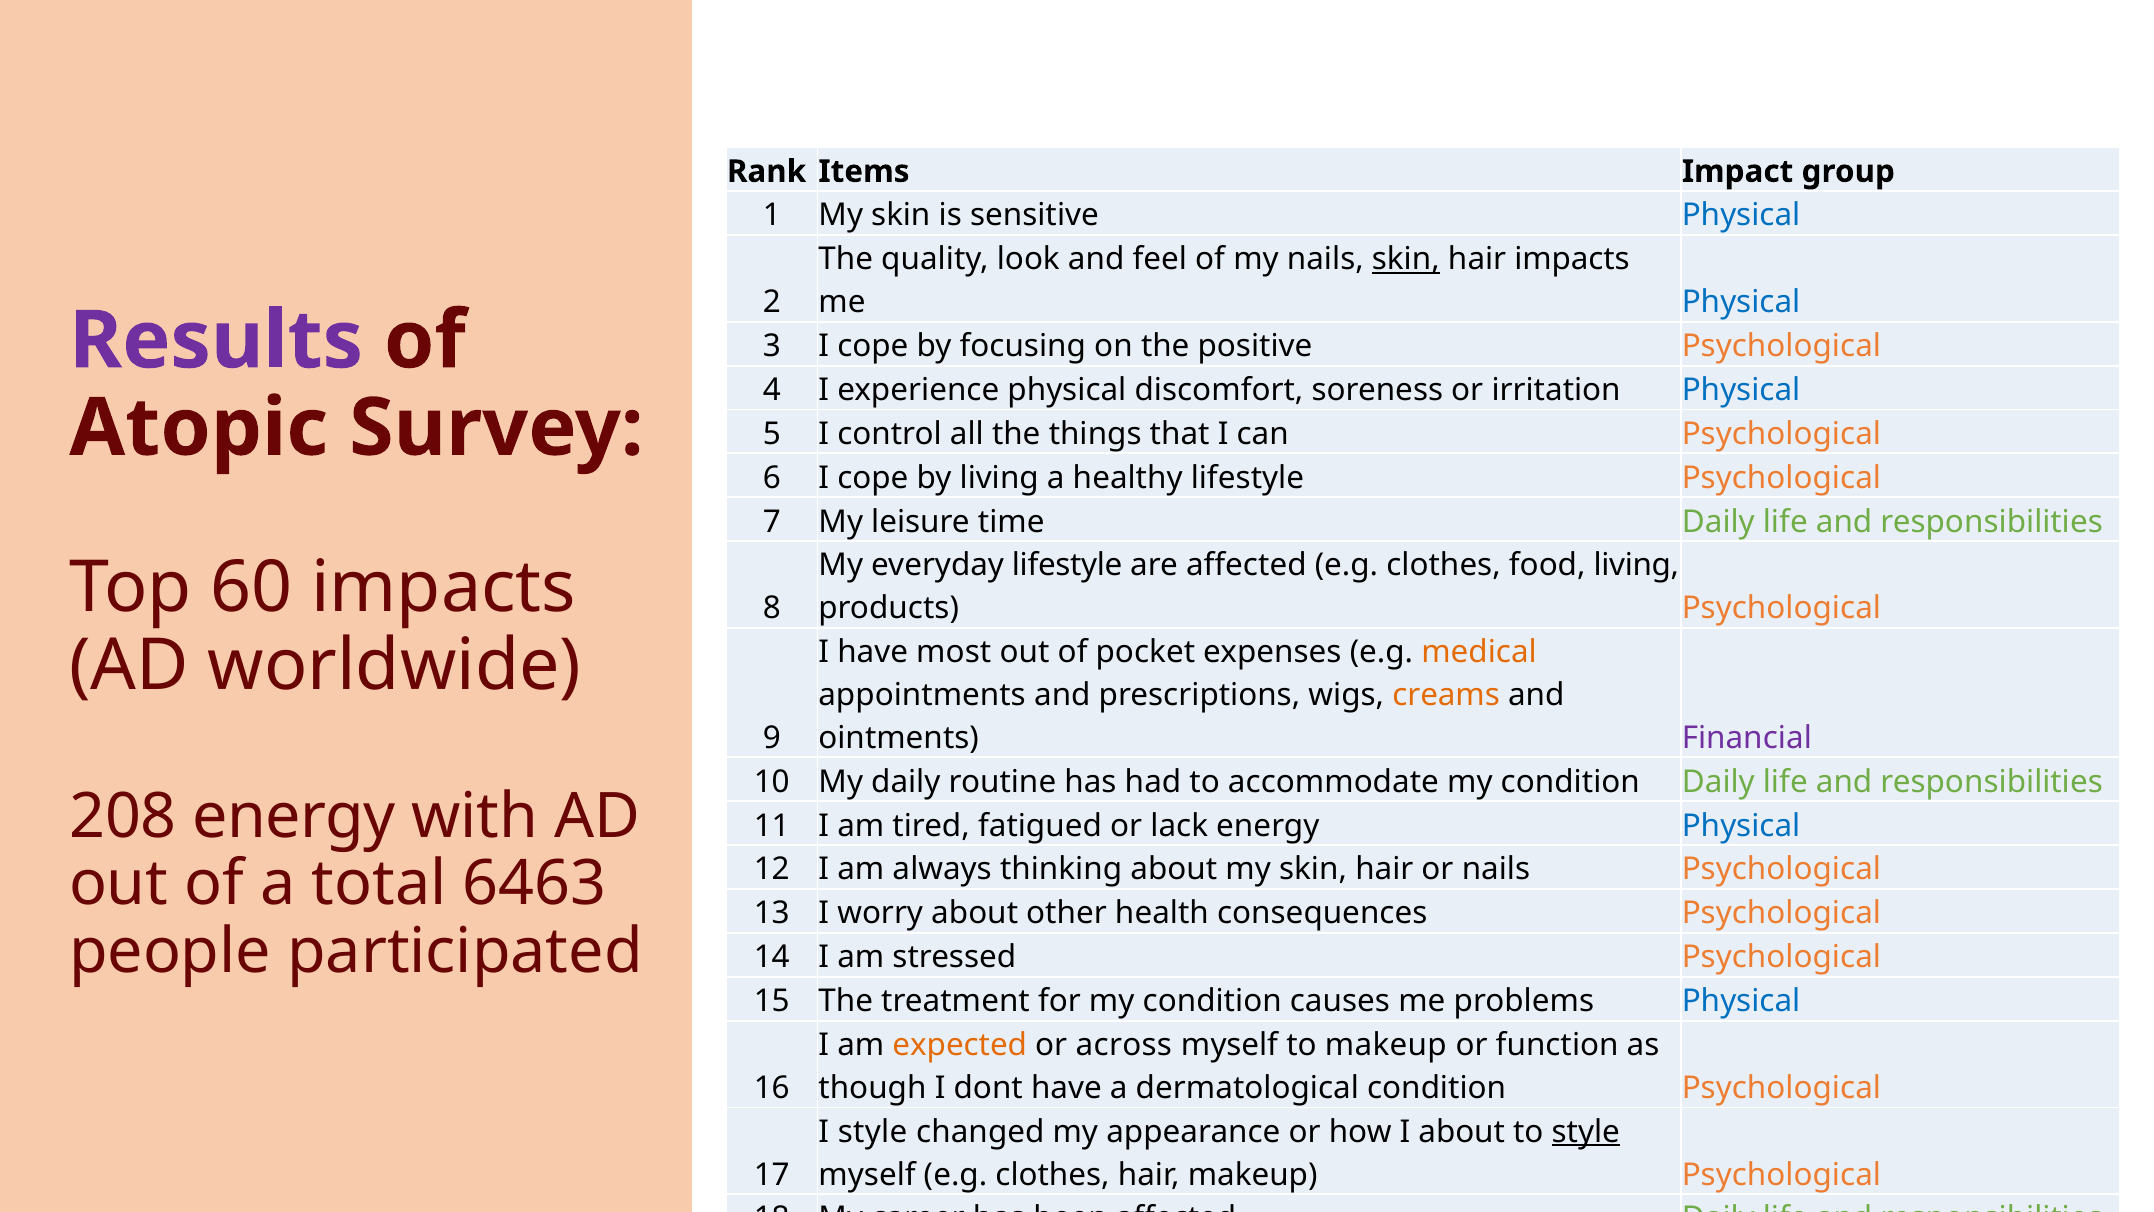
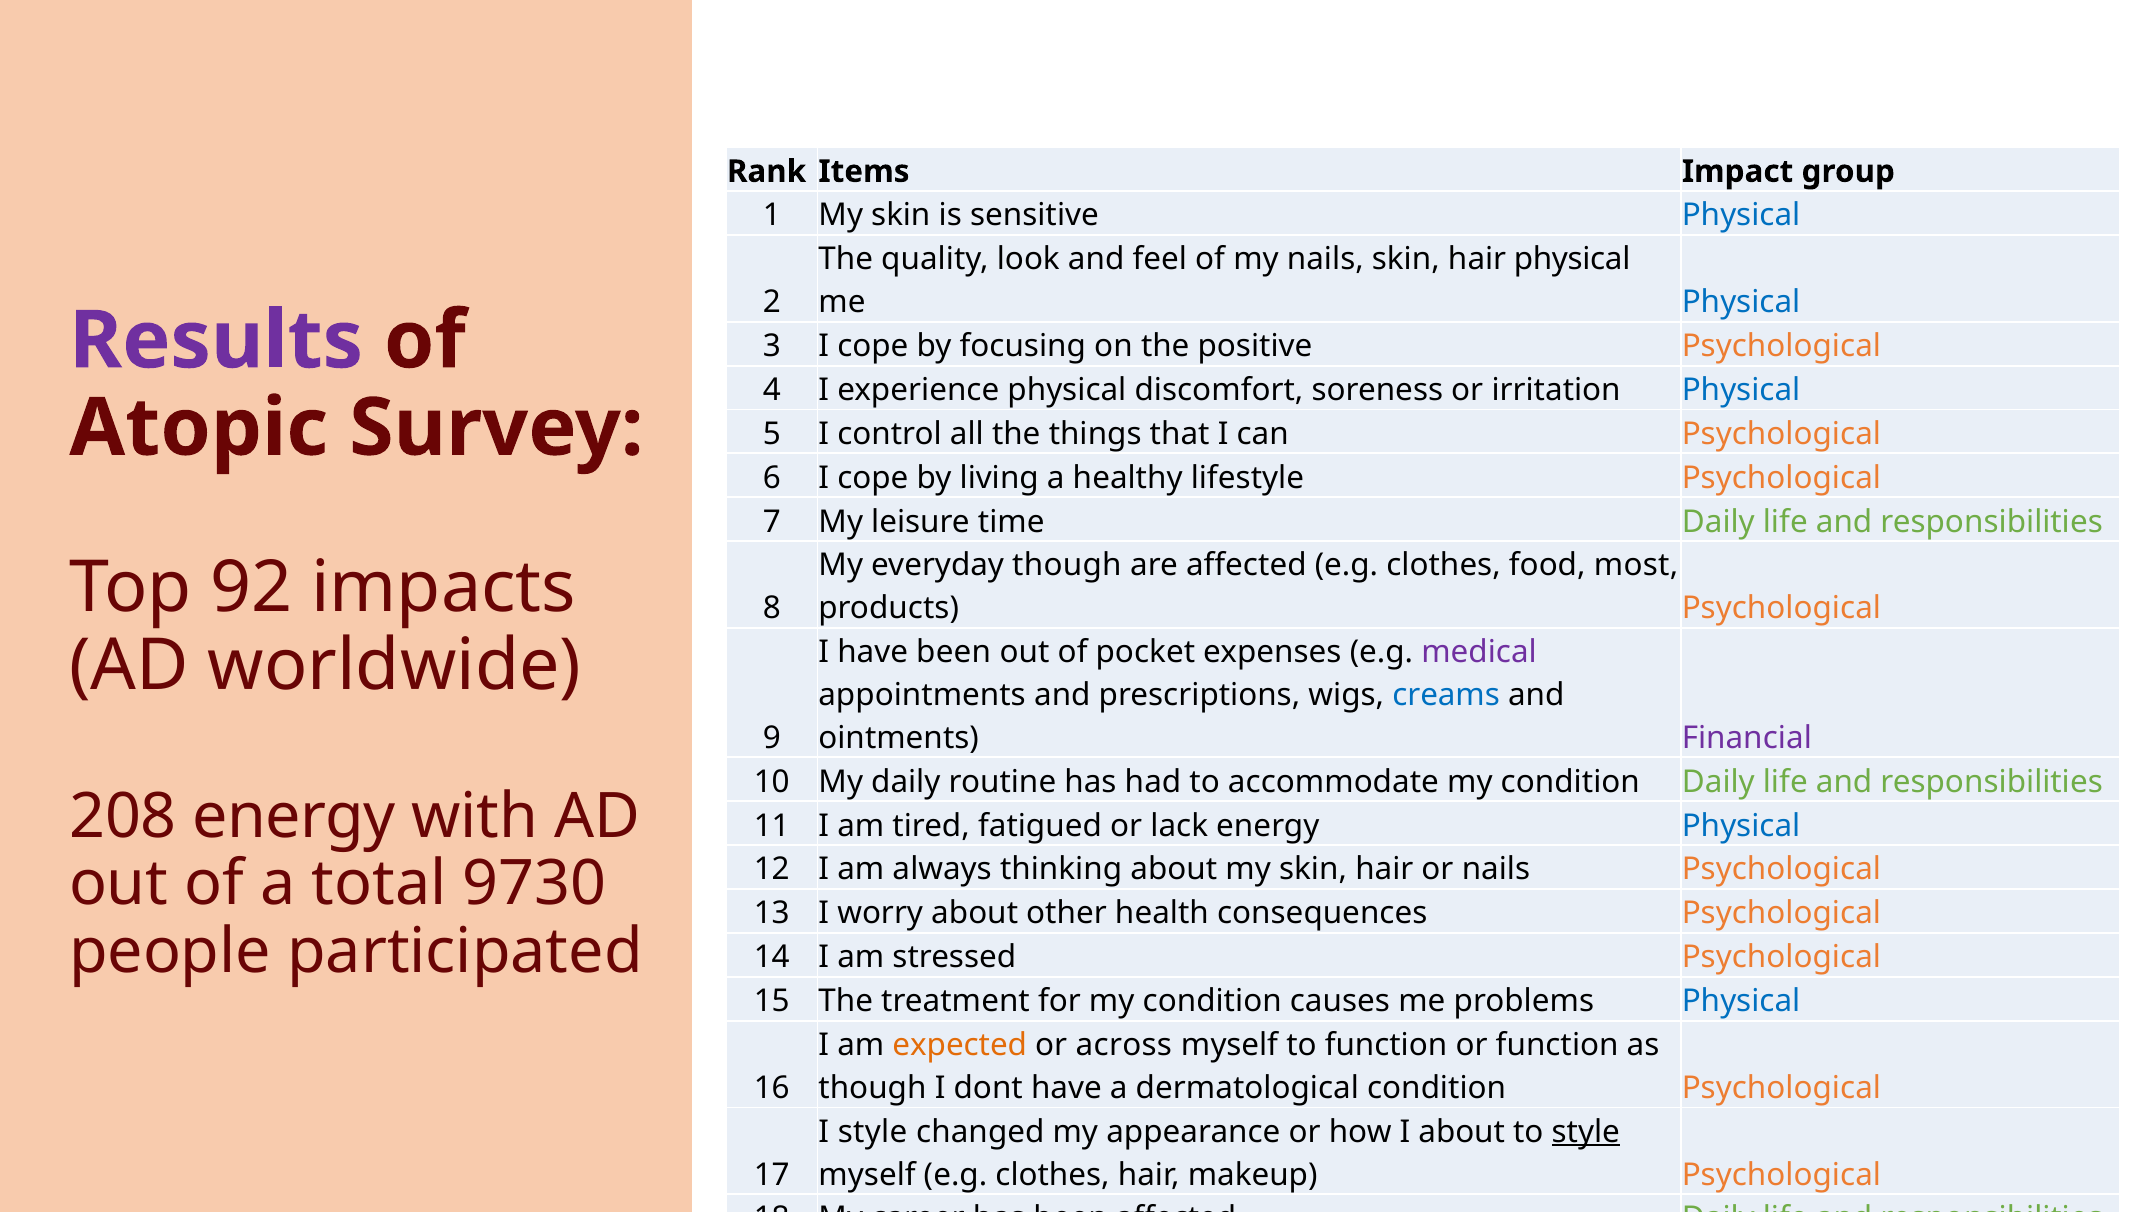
skin at (1406, 259) underline: present -> none
hair impacts: impacts -> physical
everyday lifestyle: lifestyle -> though
food living: living -> most
60: 60 -> 92
have most: most -> been
medical colour: orange -> purple
creams colour: orange -> blue
6463: 6463 -> 9730
to makeup: makeup -> function
